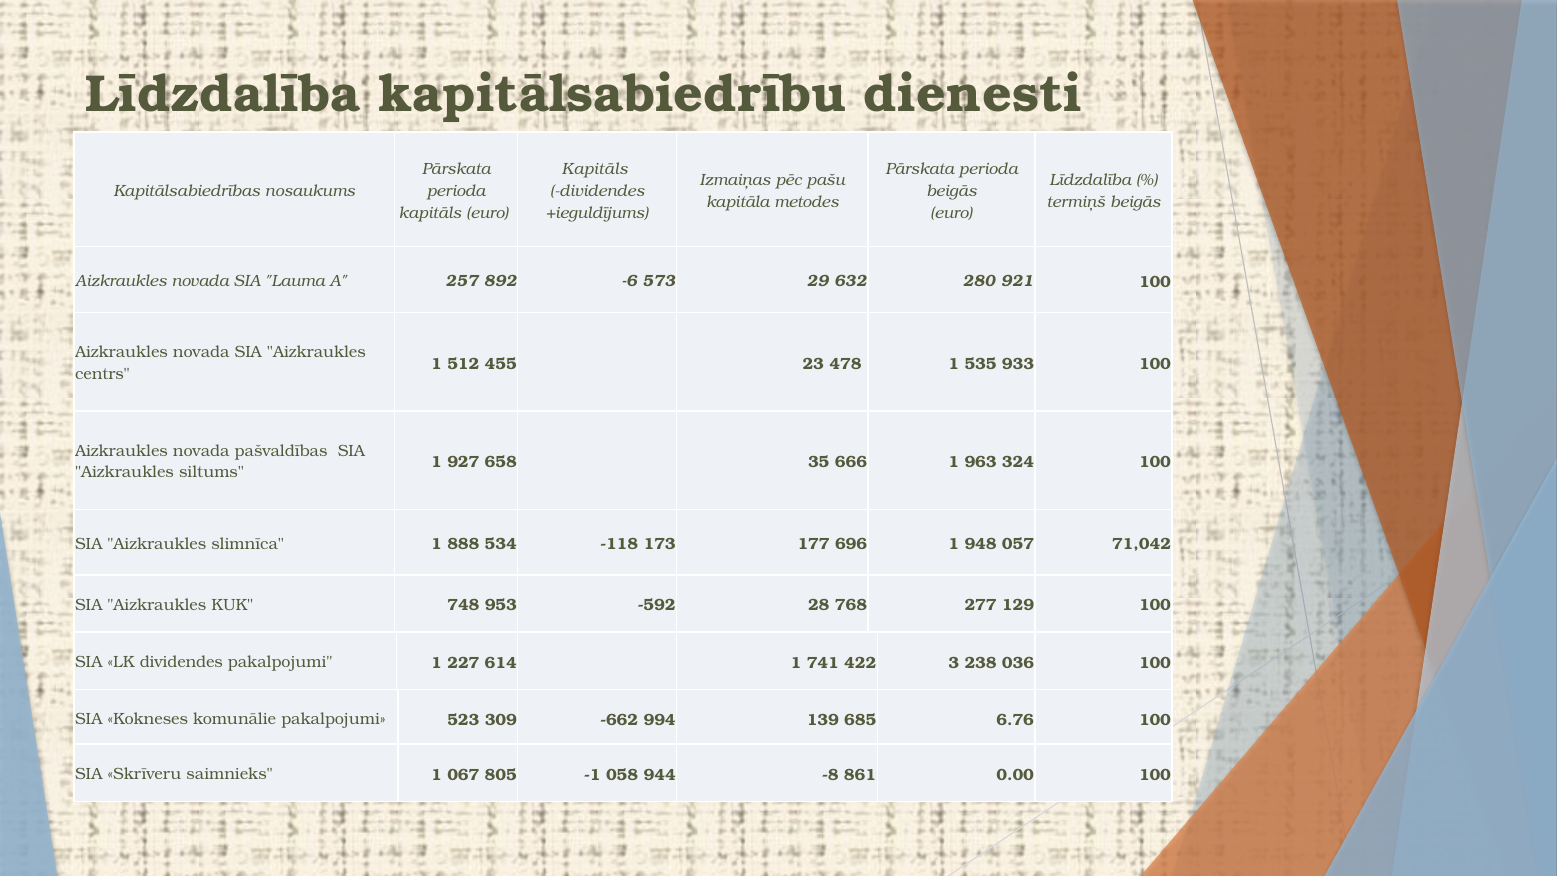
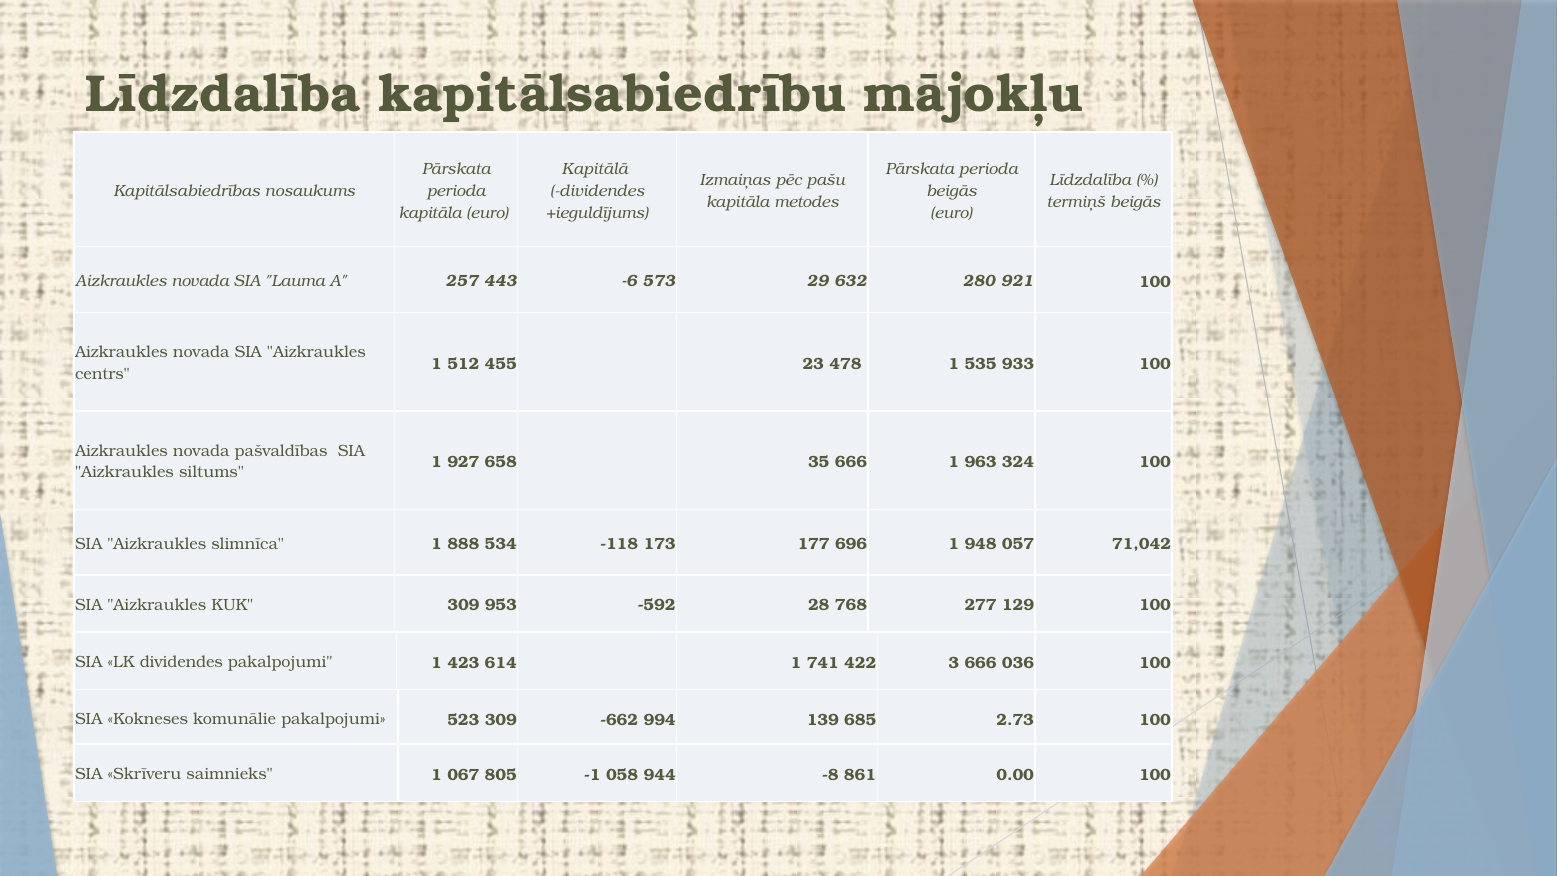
dienesti: dienesti -> mājokļu
Kapitāls at (595, 169): Kapitāls -> Kapitālā
kapitāls at (430, 213): kapitāls -> kapitāla
892: 892 -> 443
KUK 748: 748 -> 309
227: 227 -> 423
3 238: 238 -> 666
6.76: 6.76 -> 2.73
